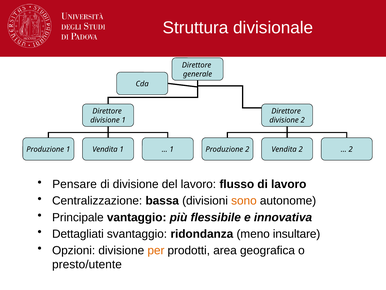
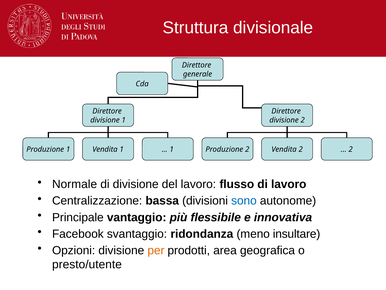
Pensare: Pensare -> Normale
sono colour: orange -> blue
Dettagliati: Dettagliati -> Facebook
